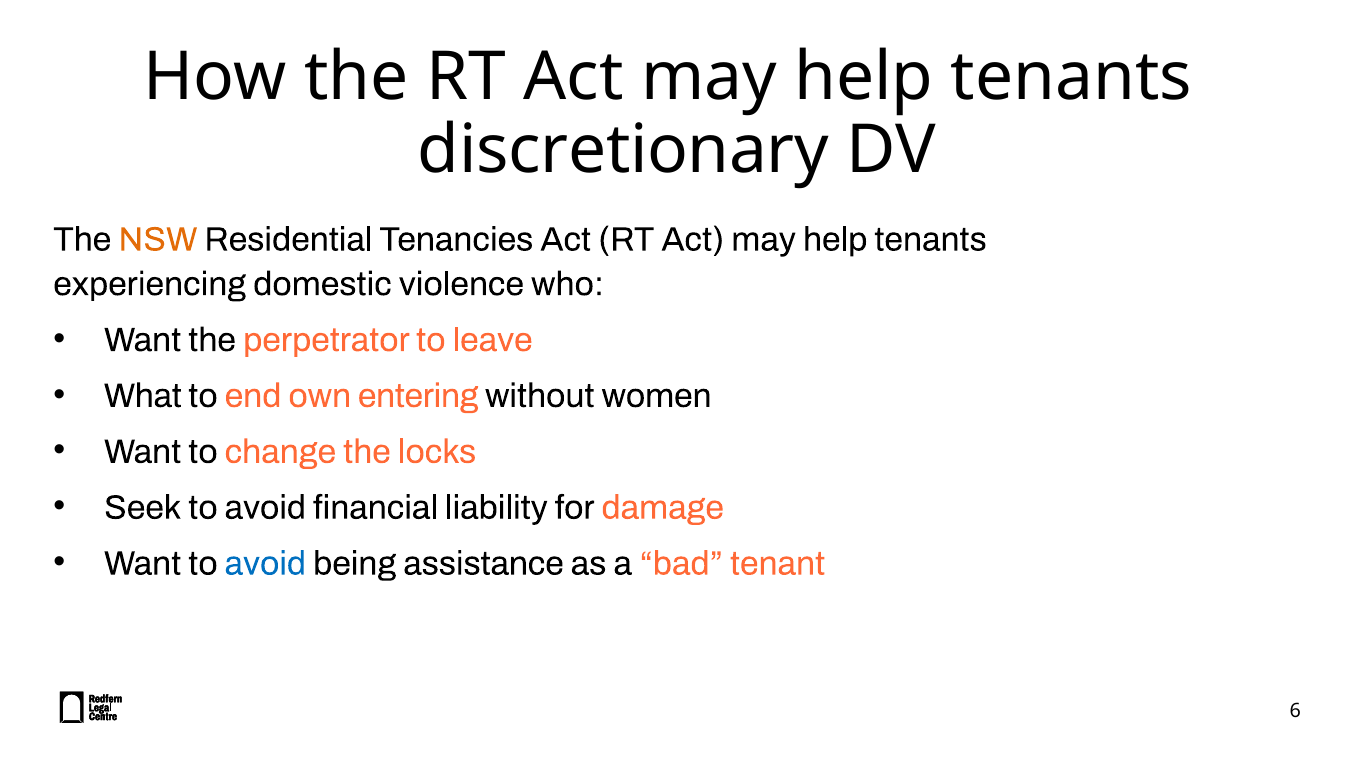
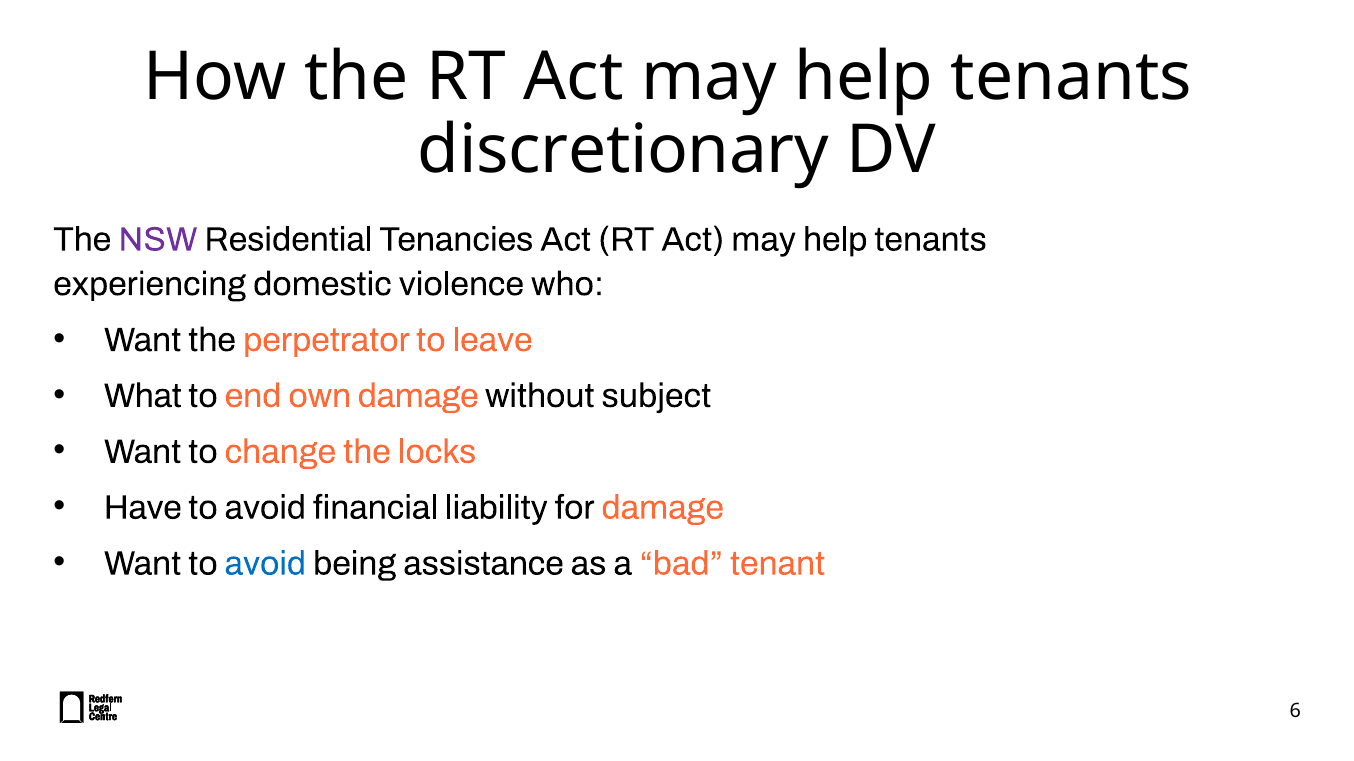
NSW colour: orange -> purple
own entering: entering -> damage
women: women -> subject
Seek: Seek -> Have
